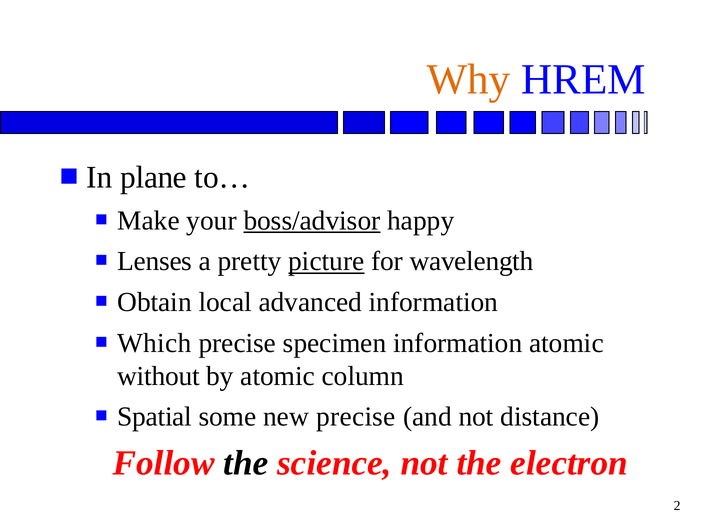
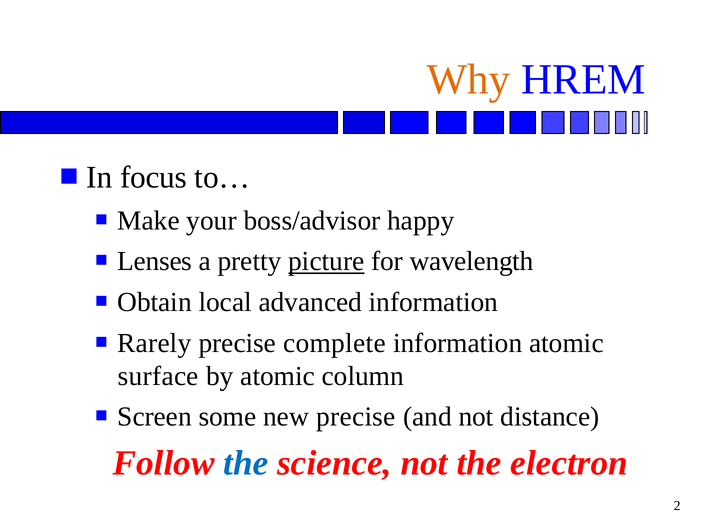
plane: plane -> focus
boss/advisor underline: present -> none
Which: Which -> Rarely
specimen: specimen -> complete
without: without -> surface
Spatial: Spatial -> Screen
the at (246, 463) colour: black -> blue
